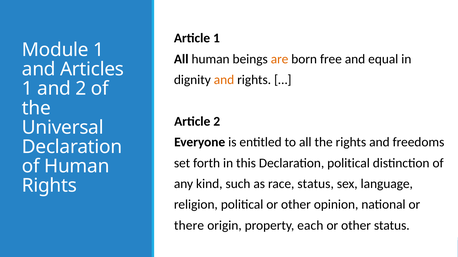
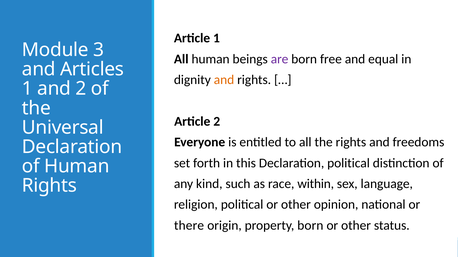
Module 1: 1 -> 3
are colour: orange -> purple
race status: status -> within
property each: each -> born
